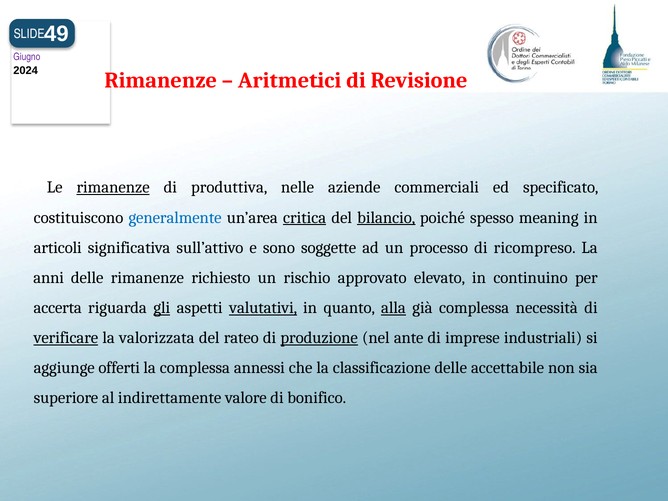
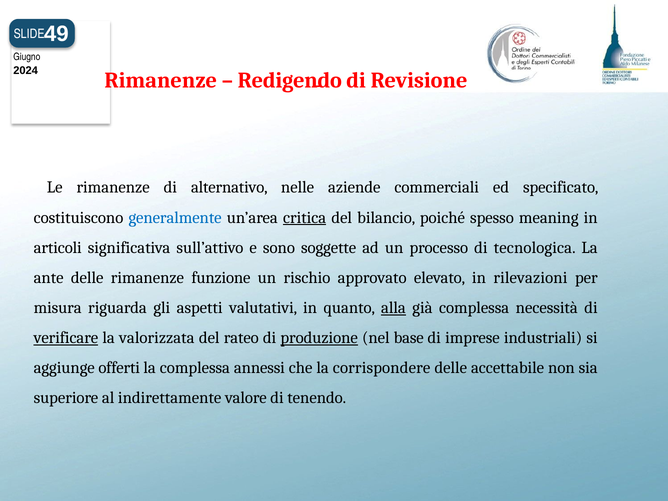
Giugno colour: purple -> black
Aritmetici: Aritmetici -> Redigendo
rimanenze at (113, 187) underline: present -> none
produttiva: produttiva -> alternativo
bilancio underline: present -> none
ricompreso: ricompreso -> tecnologica
anni: anni -> ante
richiesto: richiesto -> funzione
continuino: continuino -> rilevazioni
accerta: accerta -> misura
gli underline: present -> none
valutativi underline: present -> none
ante: ante -> base
classificazione: classificazione -> corrispondere
bonifico: bonifico -> tenendo
